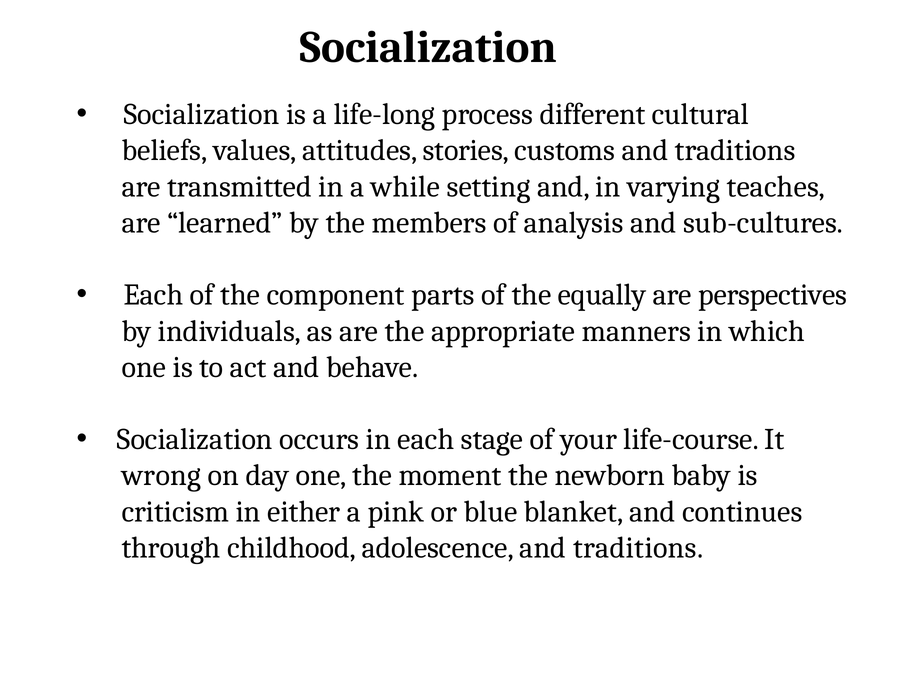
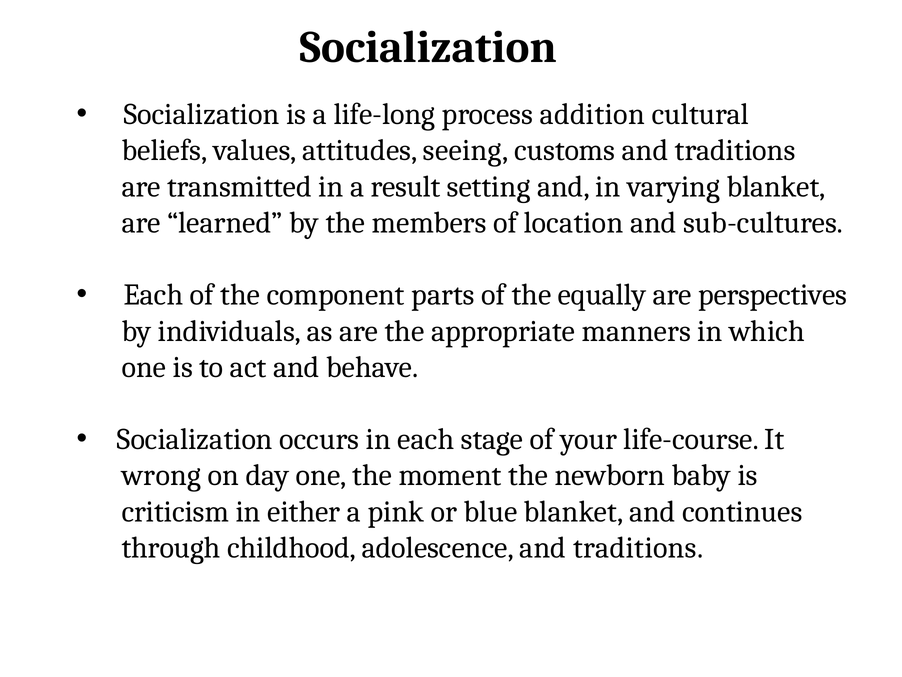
different: different -> addition
stories: stories -> seeing
while: while -> result
varying teaches: teaches -> blanket
analysis: analysis -> location
